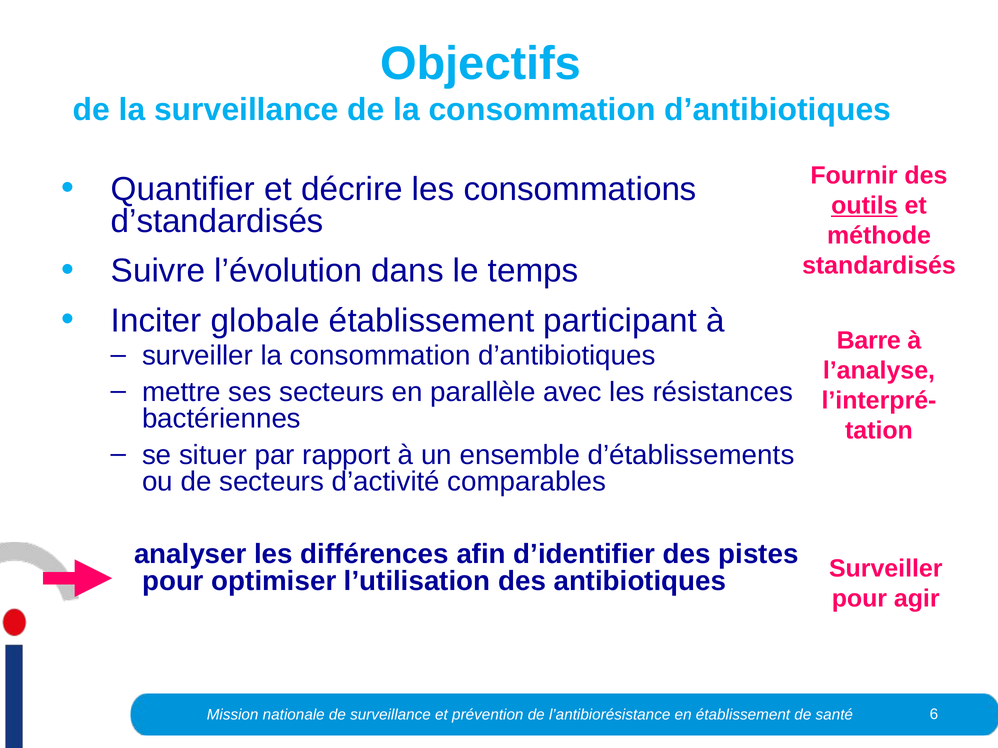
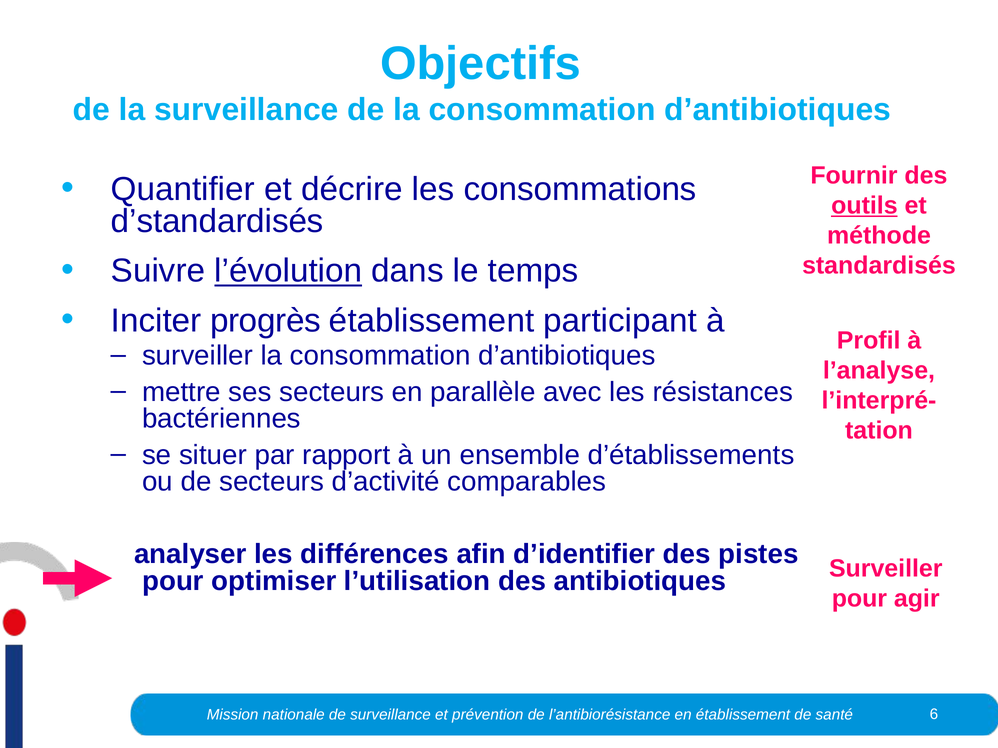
l’évolution underline: none -> present
globale: globale -> progrès
Barre: Barre -> Profil
